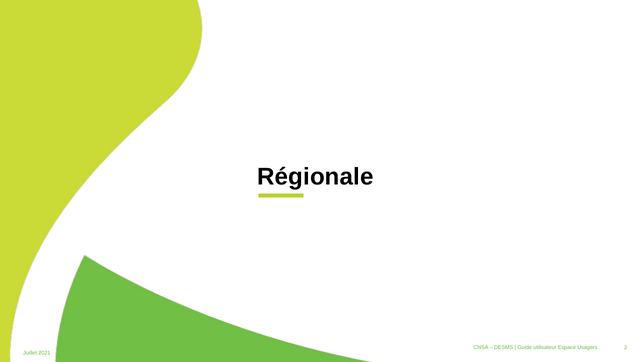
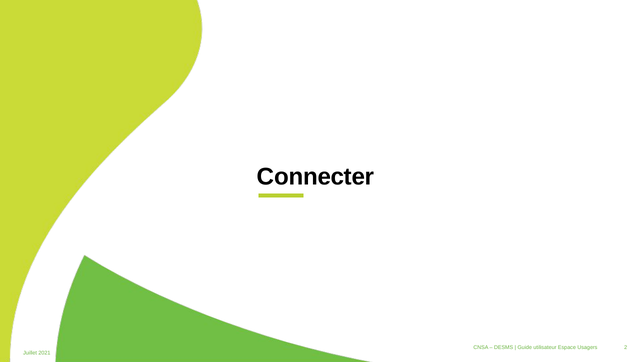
Régionale: Régionale -> Connecter
